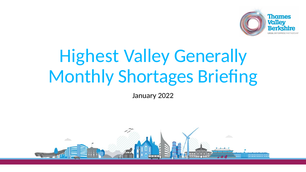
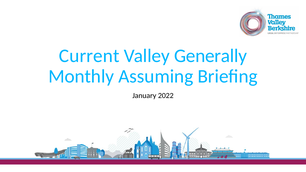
Highest: Highest -> Current
Shortages: Shortages -> Assuming
